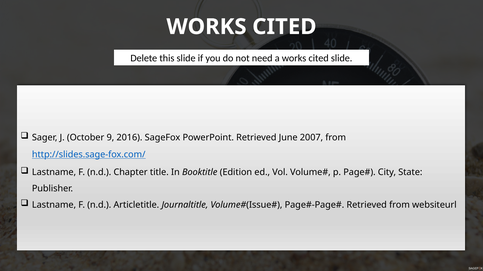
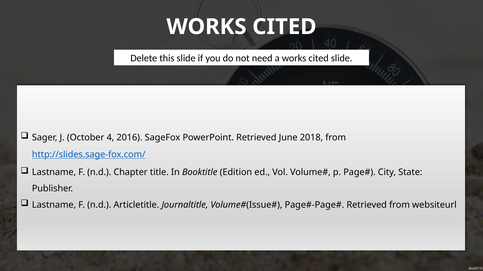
9: 9 -> 4
2007: 2007 -> 2018
